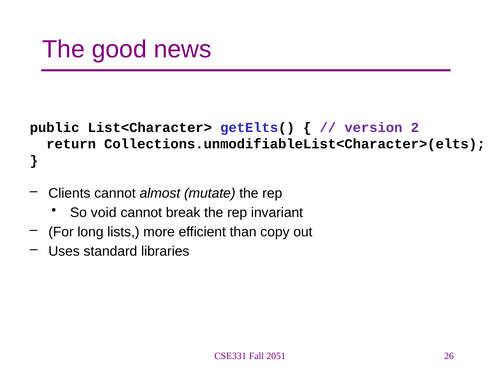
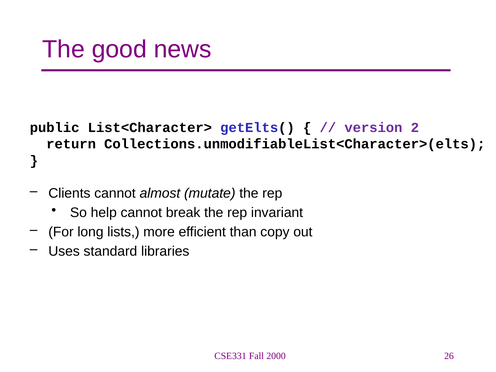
void: void -> help
2051: 2051 -> 2000
